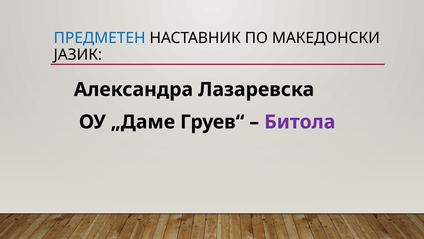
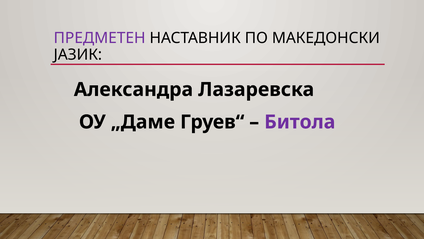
ПРЕДМЕТЕН colour: blue -> purple
